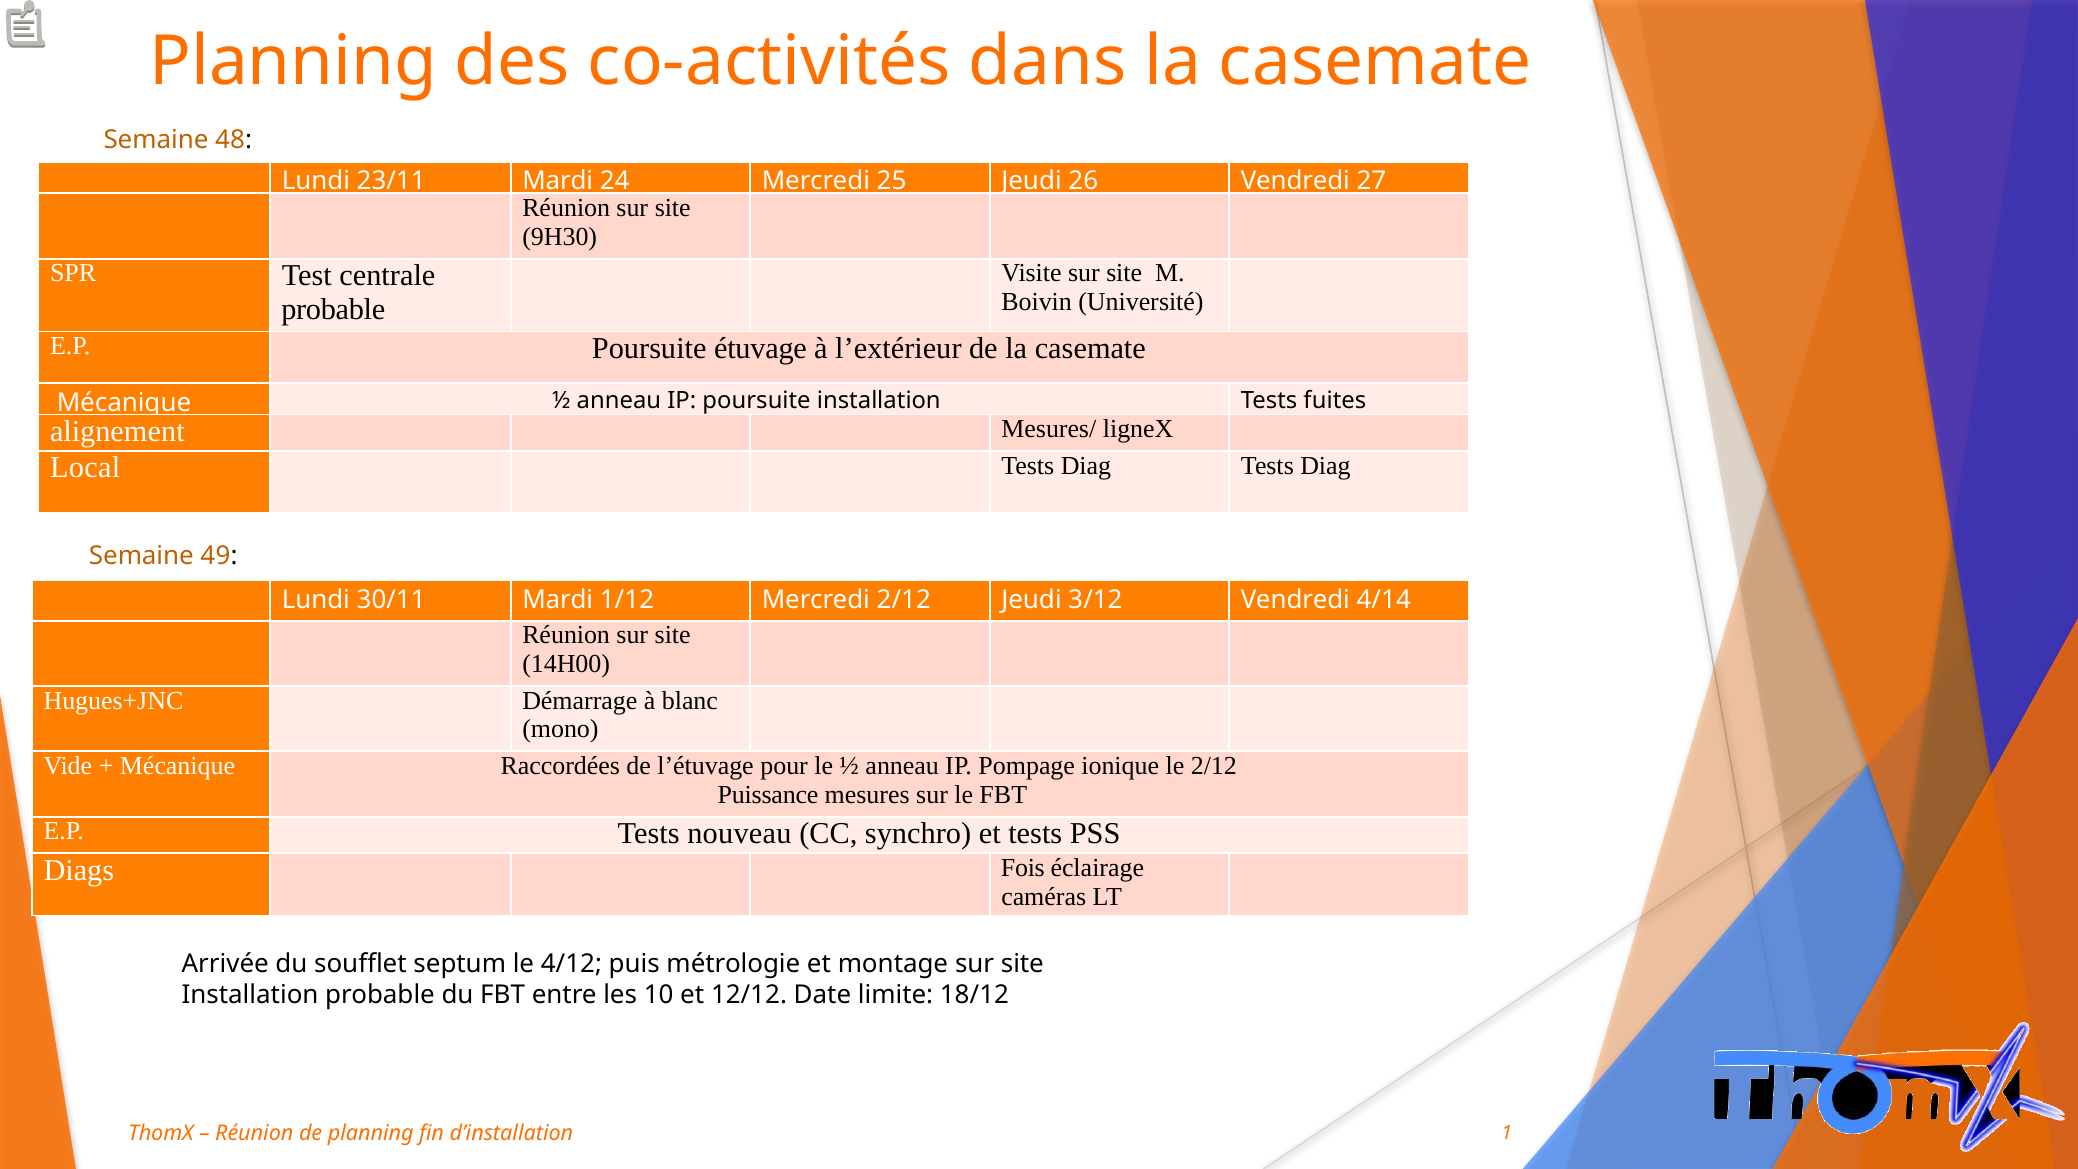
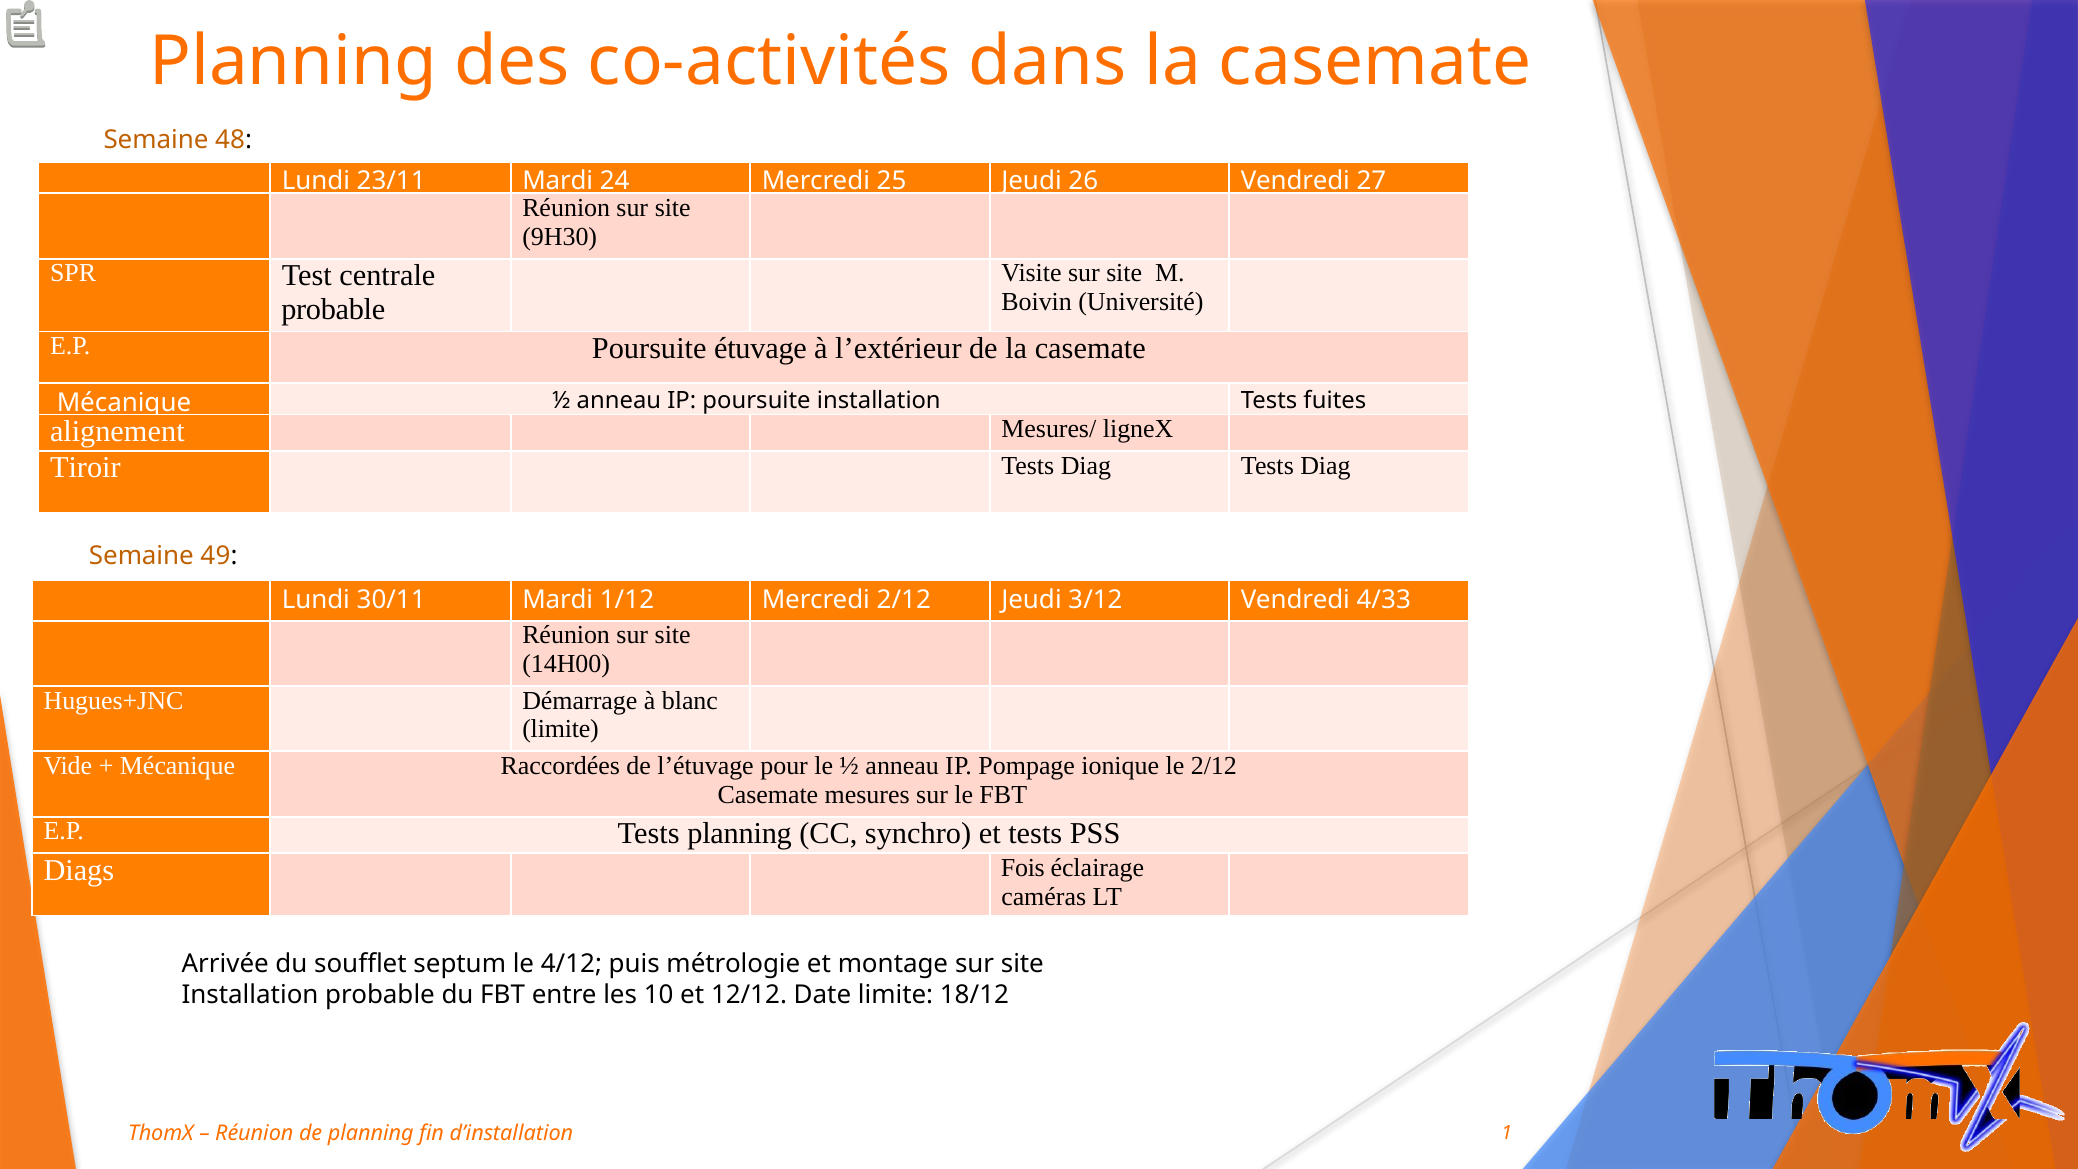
Local: Local -> Tiroir
4/14: 4/14 -> 4/33
mono at (560, 729): mono -> limite
Puissance at (768, 795): Puissance -> Casemate
Tests nouveau: nouveau -> planning
